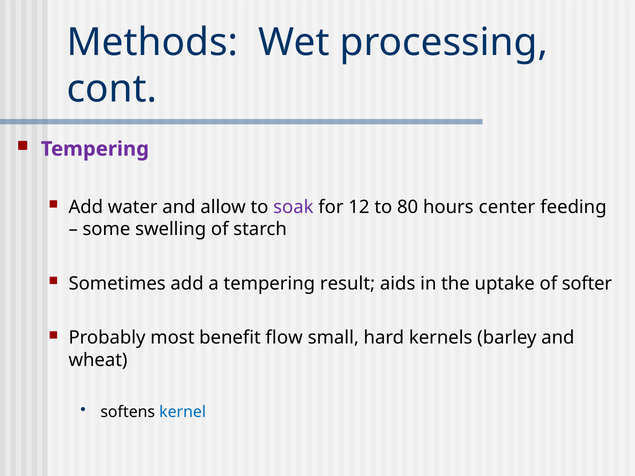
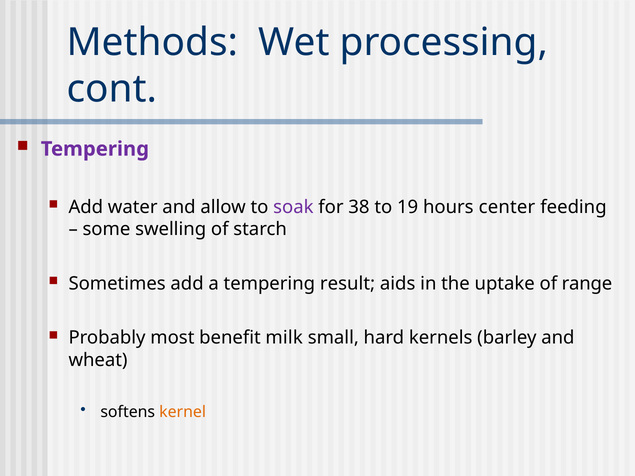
12: 12 -> 38
80: 80 -> 19
softer: softer -> range
flow: flow -> milk
kernel colour: blue -> orange
